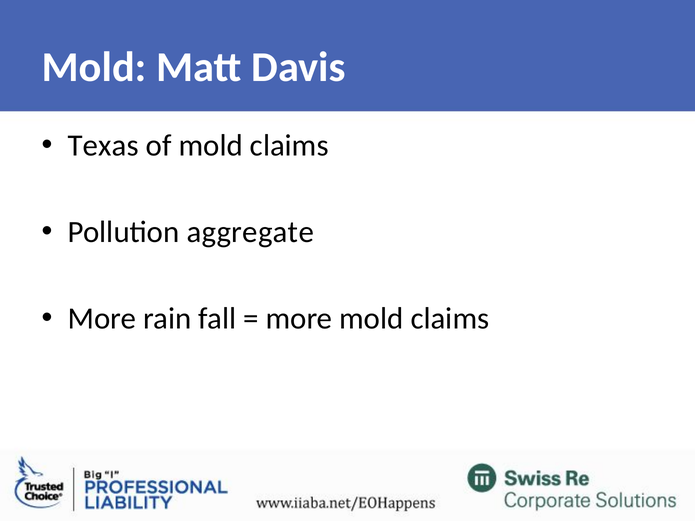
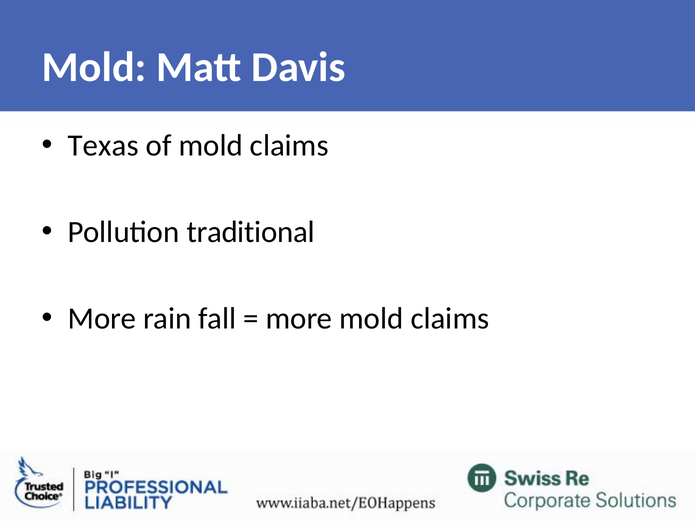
aggregate: aggregate -> traditional
